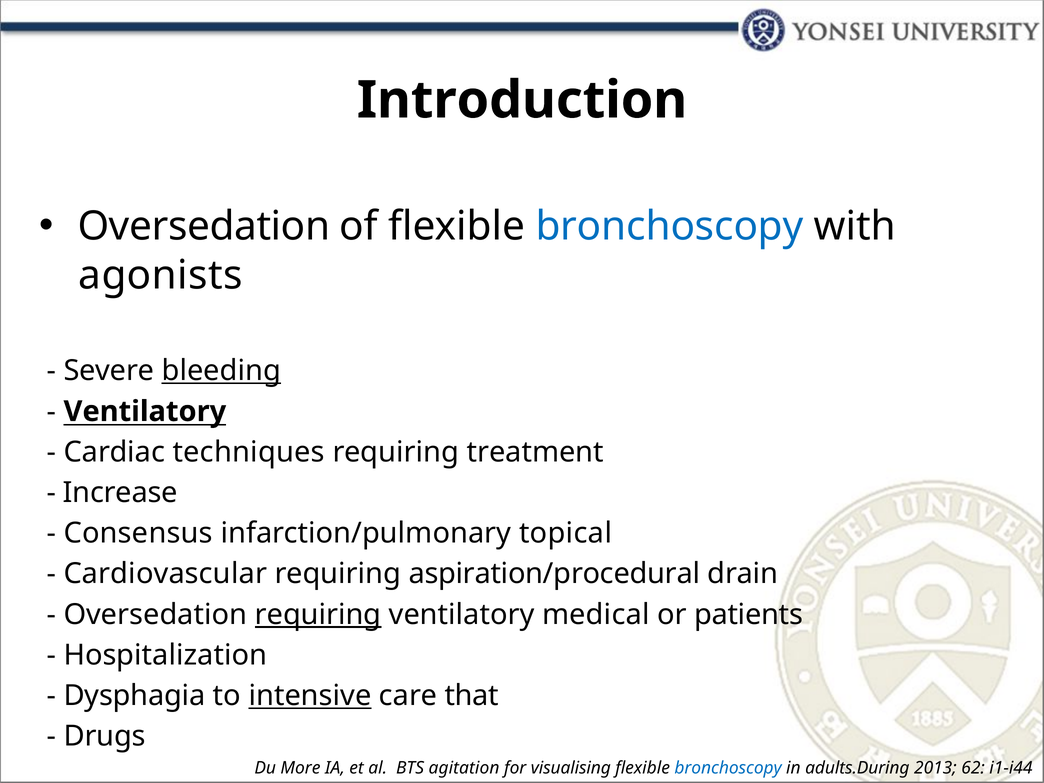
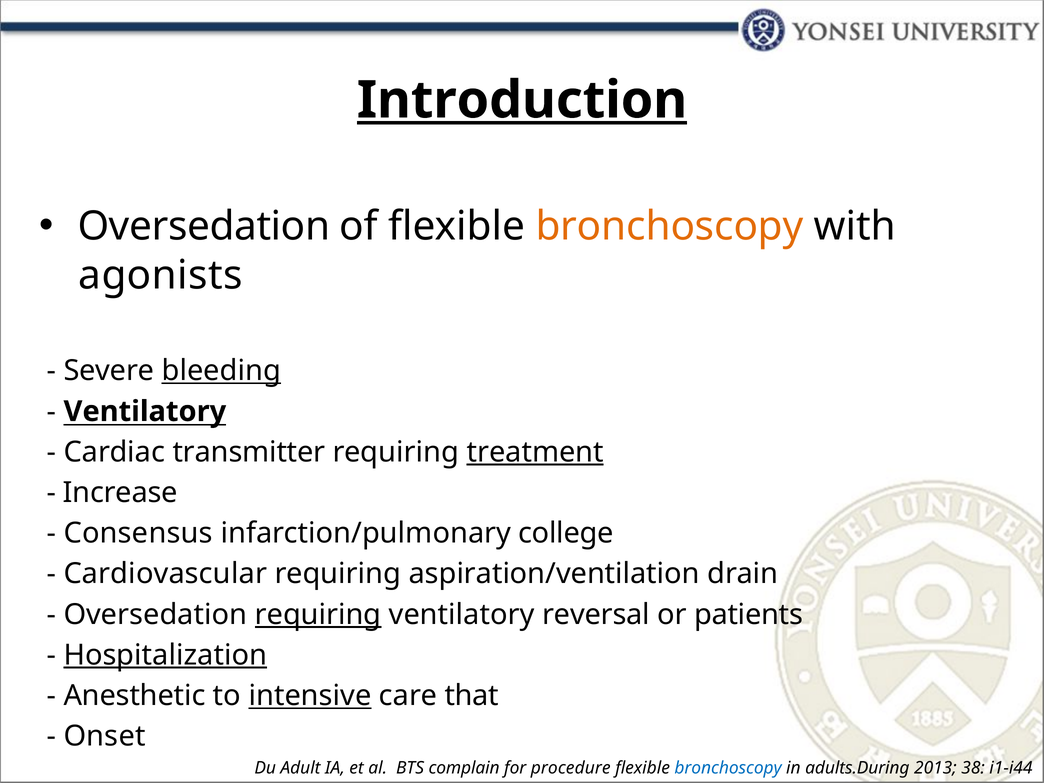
Introduction underline: none -> present
bronchoscopy at (670, 227) colour: blue -> orange
techniques: techniques -> transmitter
treatment underline: none -> present
topical: topical -> college
aspiration/procedural: aspiration/procedural -> aspiration/ventilation
medical: medical -> reversal
Hospitalization underline: none -> present
Dysphagia: Dysphagia -> Anesthetic
Drugs: Drugs -> Onset
More: More -> Adult
agitation: agitation -> complain
visualising: visualising -> procedure
62: 62 -> 38
